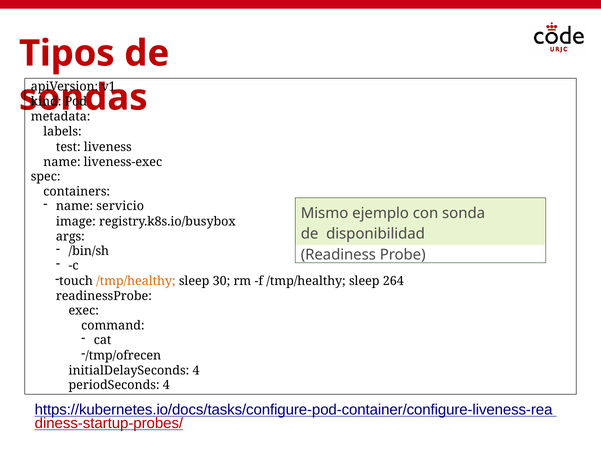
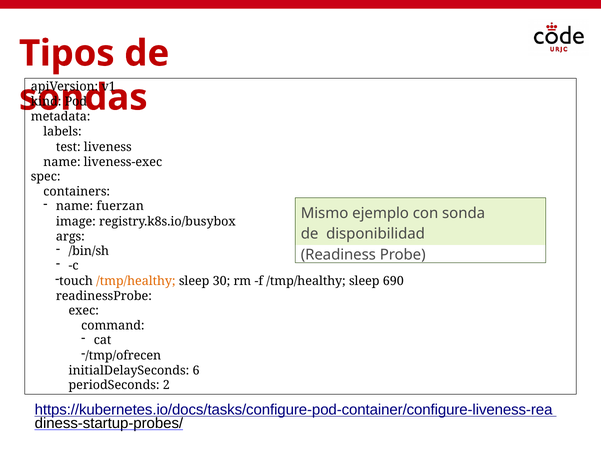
servicio: servicio -> fuerzan
264: 264 -> 690
initialDelaySeconds 4: 4 -> 6
periodSeconds 4: 4 -> 2
diness-startup-probes/ colour: red -> black
